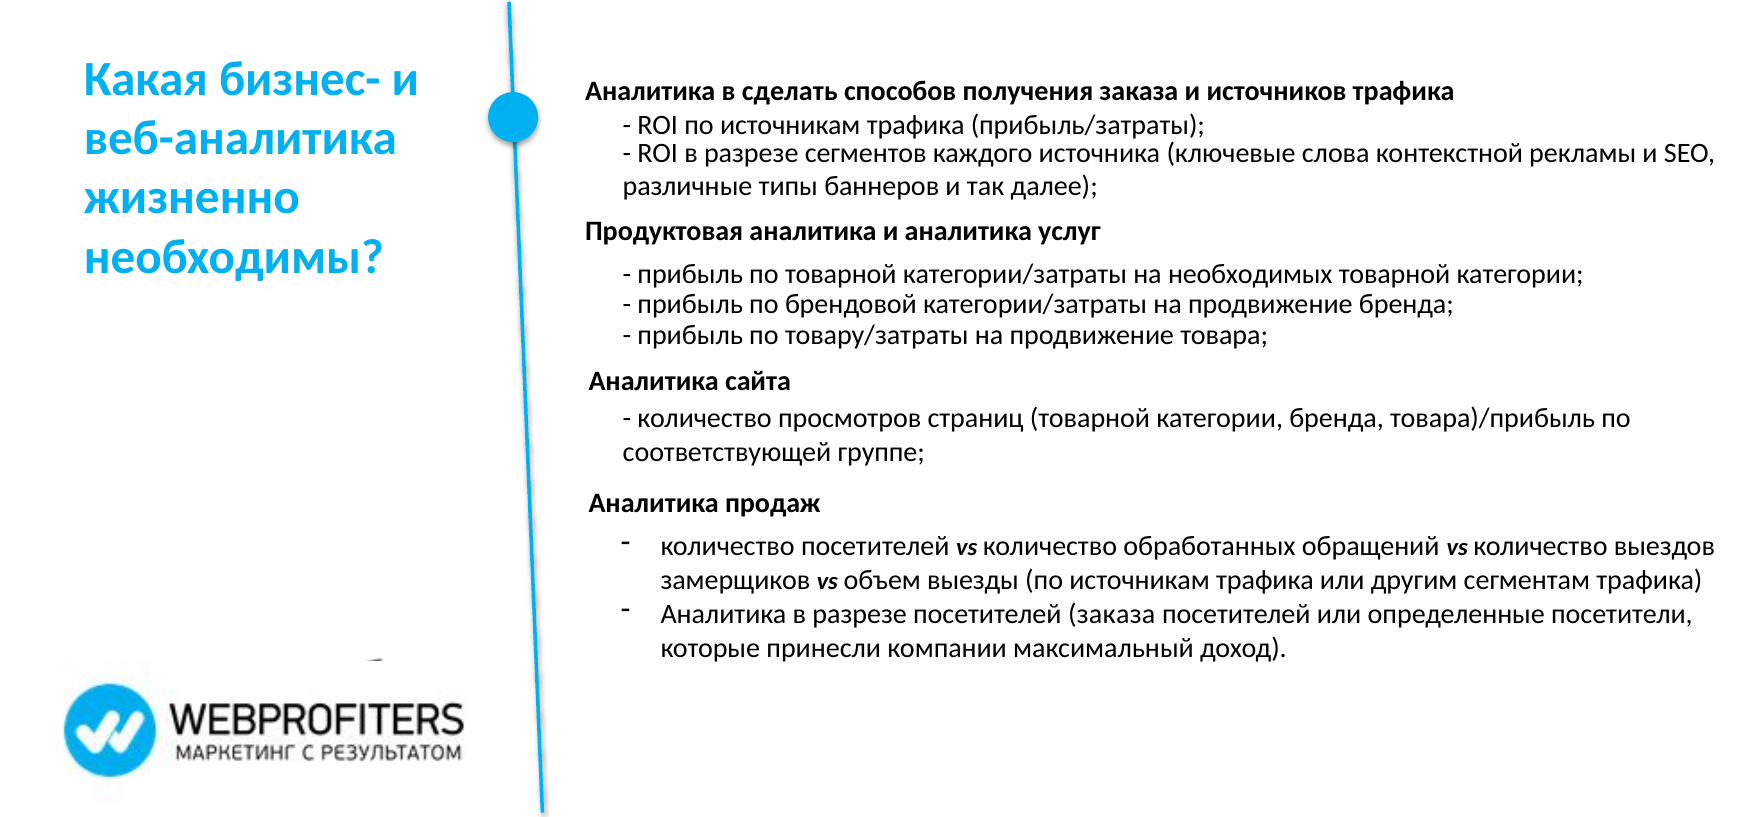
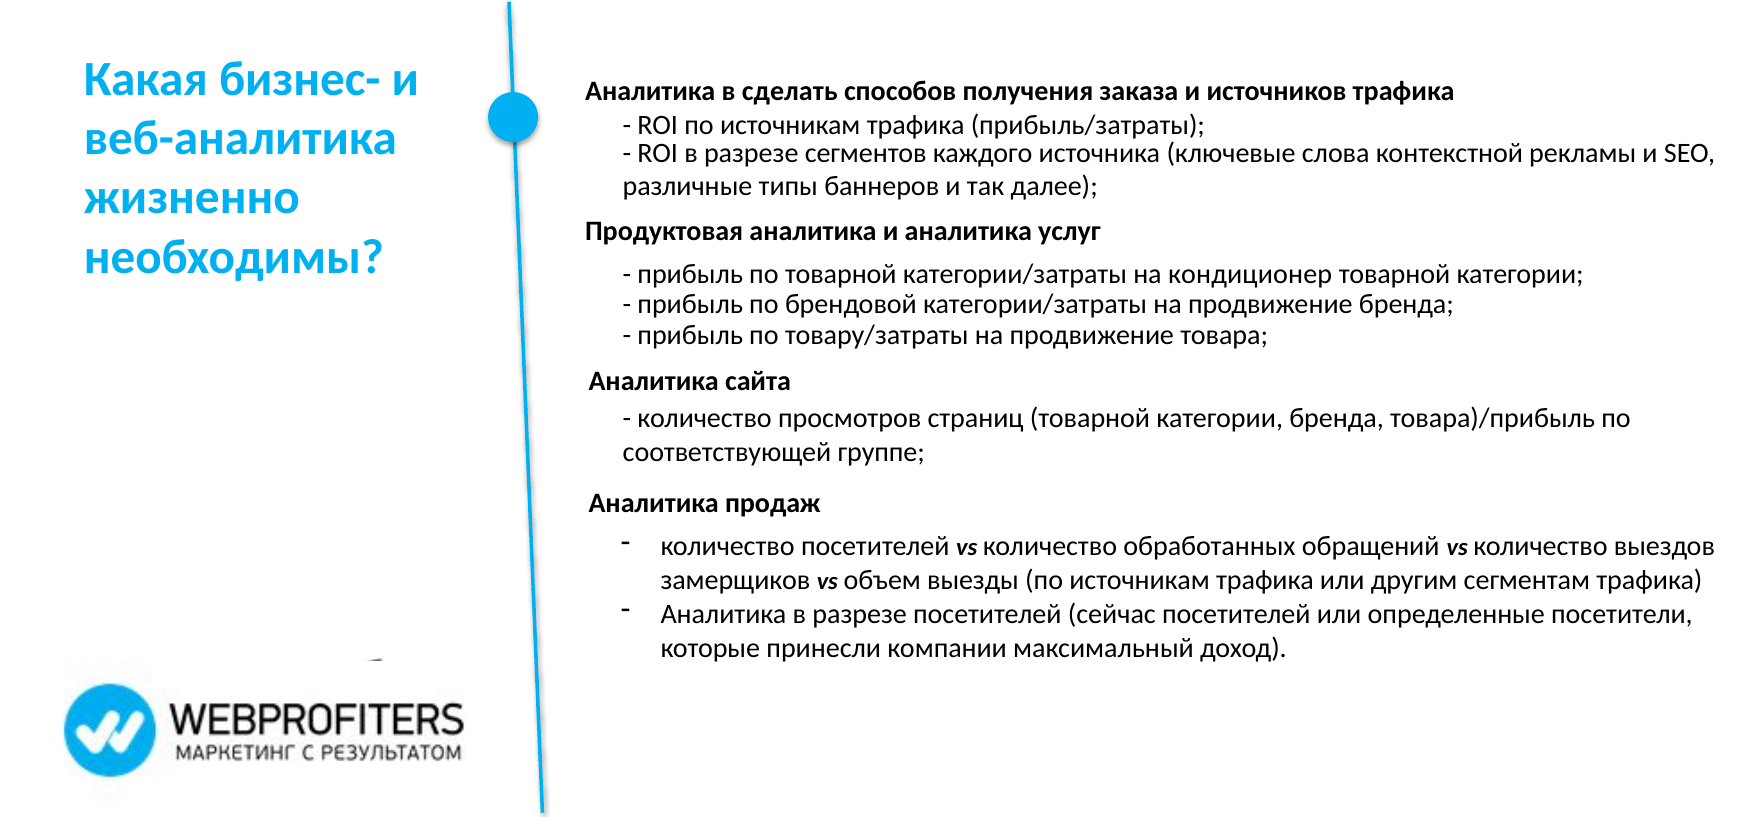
необходимых: необходимых -> кондиционер
посетителей заказа: заказа -> сейчас
